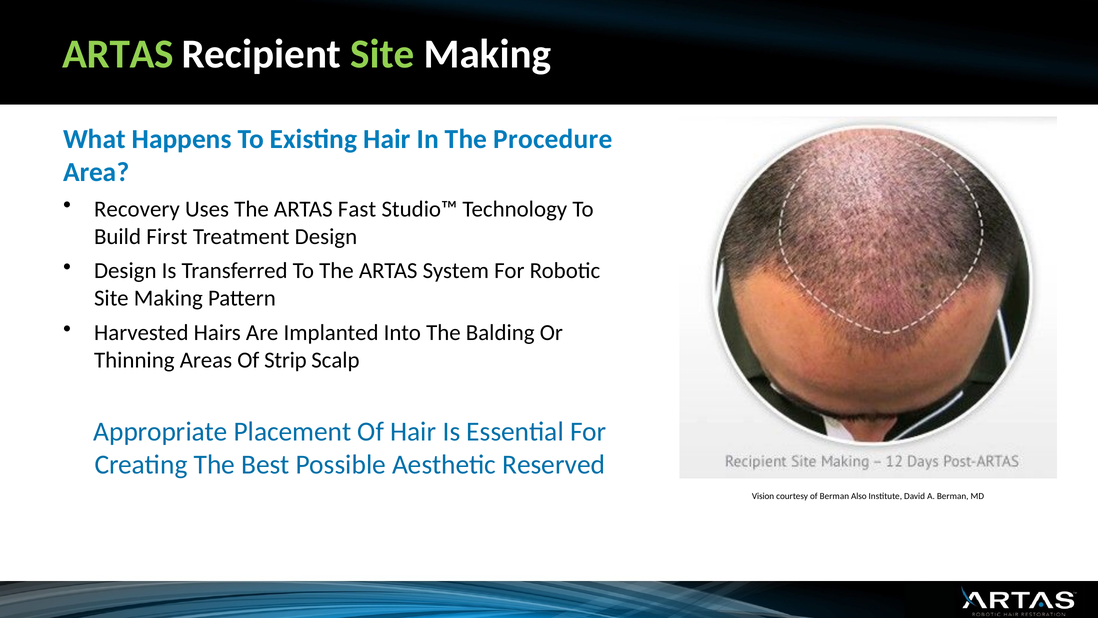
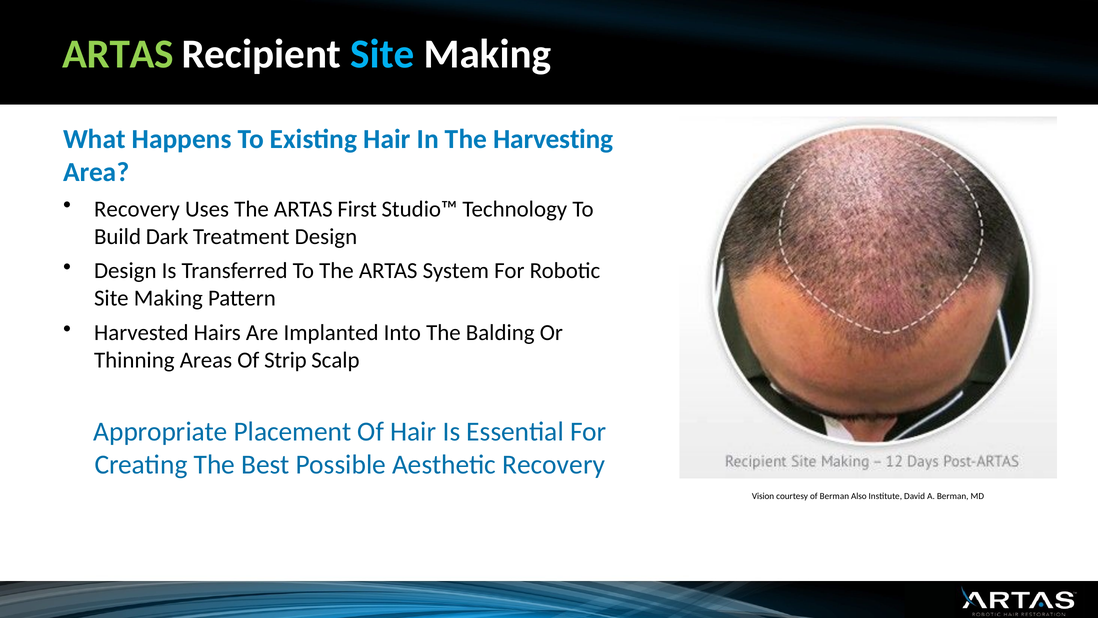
Site at (382, 54) colour: light green -> light blue
Procedure: Procedure -> Harvesting
Fast: Fast -> First
First: First -> Dark
Aesthetic Reserved: Reserved -> Recovery
